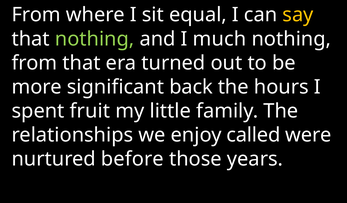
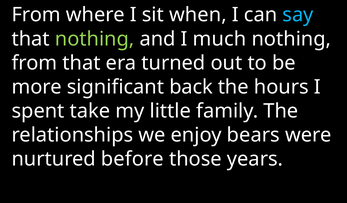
equal: equal -> when
say colour: yellow -> light blue
fruit: fruit -> take
called: called -> bears
